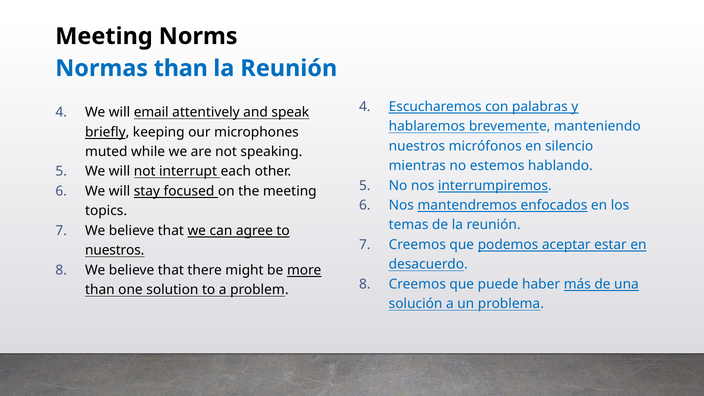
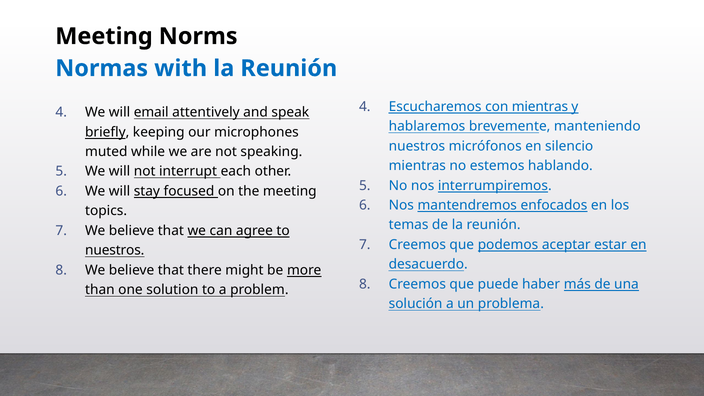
Normas than: than -> with
con palabras: palabras -> mientras
